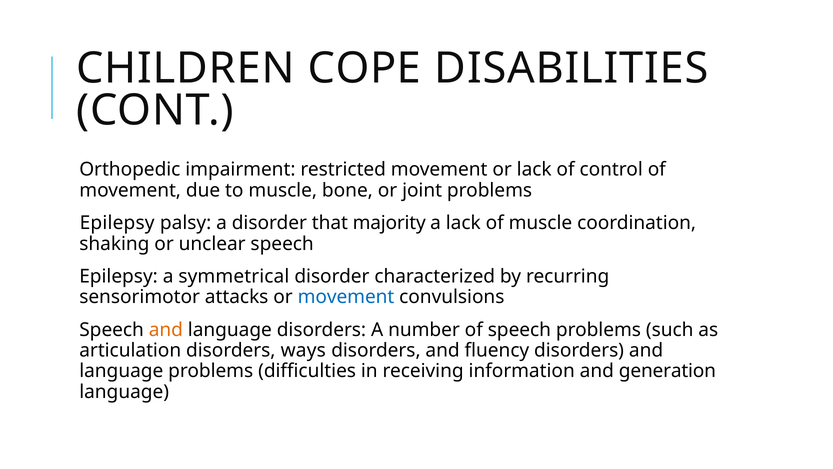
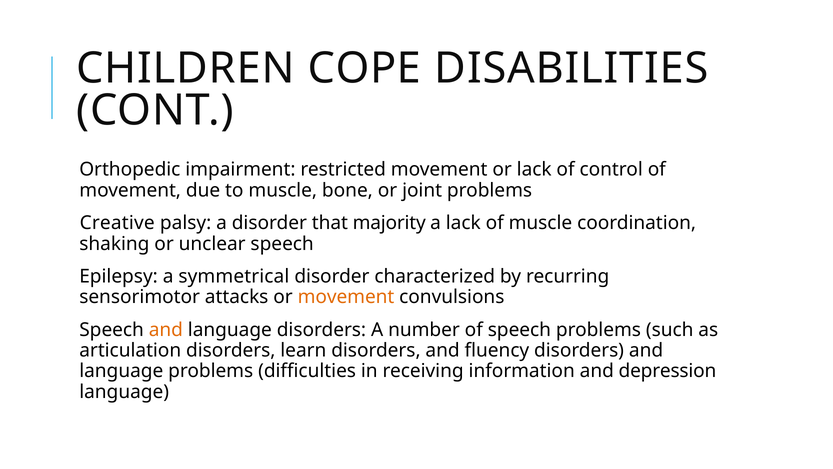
Epilepsy at (117, 223): Epilepsy -> Creative
movement at (346, 297) colour: blue -> orange
ways: ways -> learn
generation: generation -> depression
